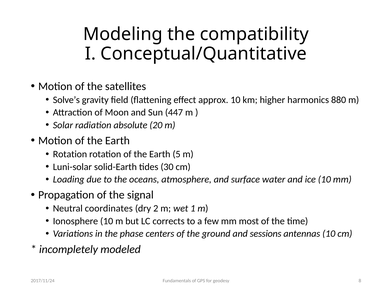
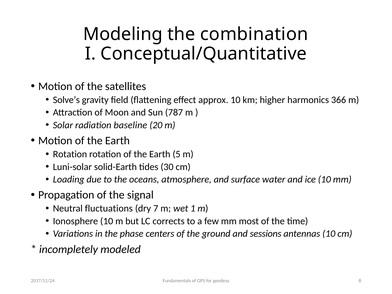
compatibility: compatibility -> combination
880: 880 -> 366
447: 447 -> 787
absolute: absolute -> baseline
coordinates: coordinates -> fluctuations
2: 2 -> 7
